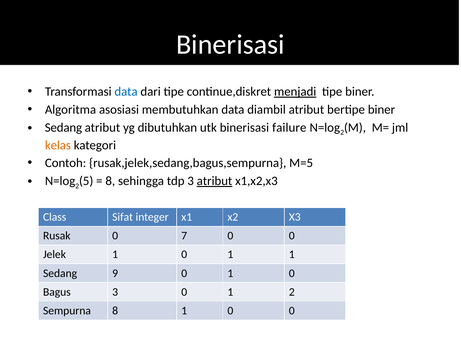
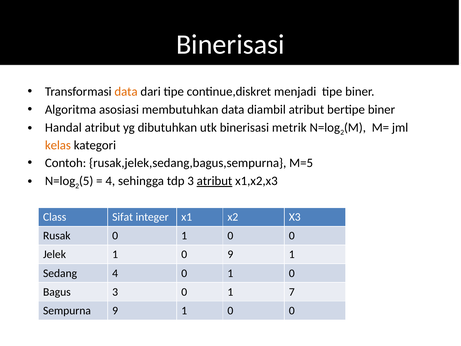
data at (126, 92) colour: blue -> orange
menjadi underline: present -> none
Sedang at (63, 127): Sedang -> Handal
failure: failure -> metrik
8 at (110, 181): 8 -> 4
Rusak 0 7: 7 -> 1
1 0 1: 1 -> 9
Sedang 9: 9 -> 4
1 2: 2 -> 7
Sempurna 8: 8 -> 9
